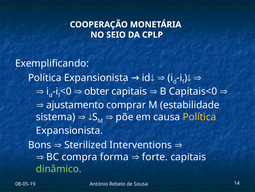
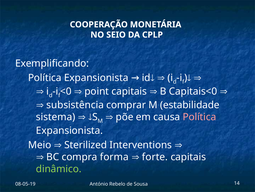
obter: obter -> point
ajustamento: ajustamento -> subsistência
Política at (199, 117) colour: yellow -> pink
Bons: Bons -> Meio
